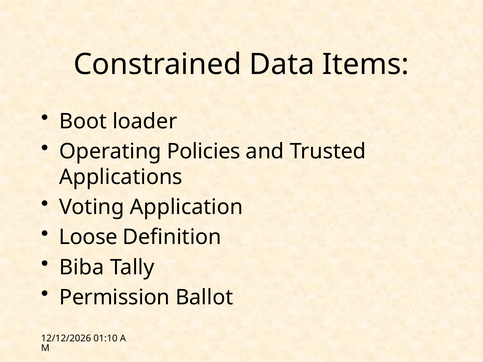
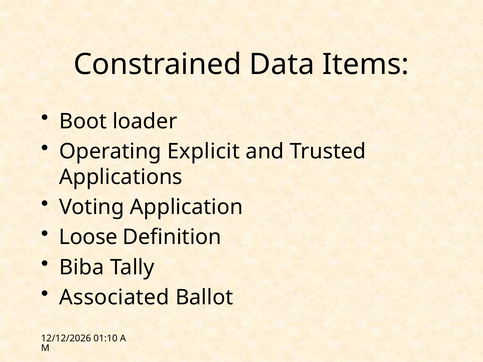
Policies: Policies -> Explicit
Permission: Permission -> Associated
